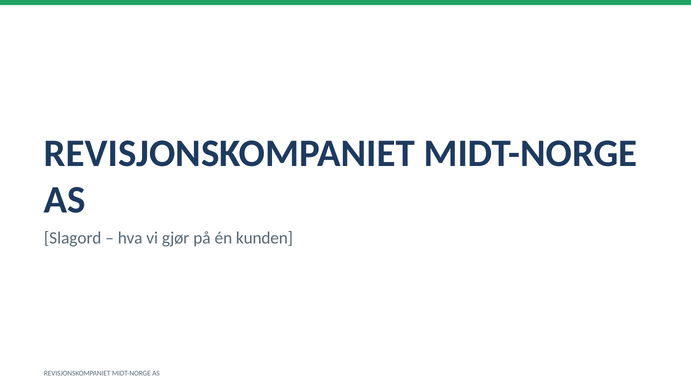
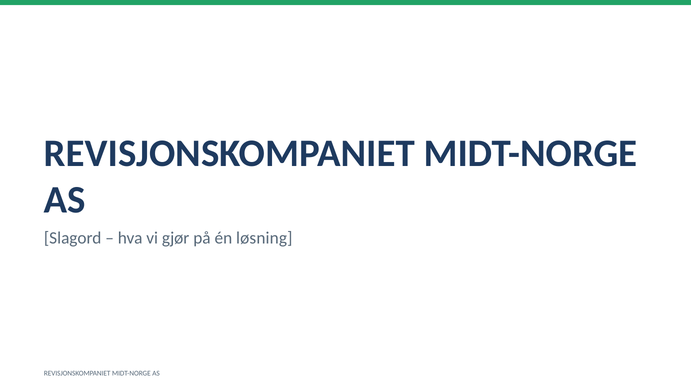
kunden: kunden -> løsning
